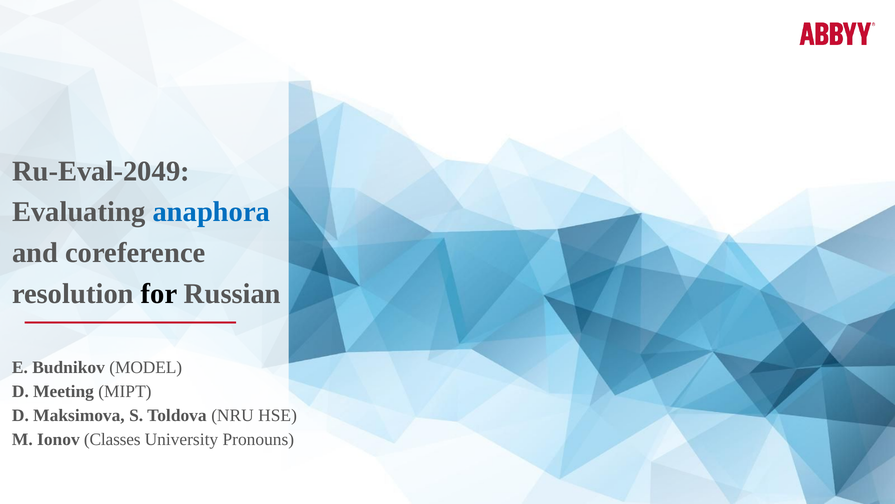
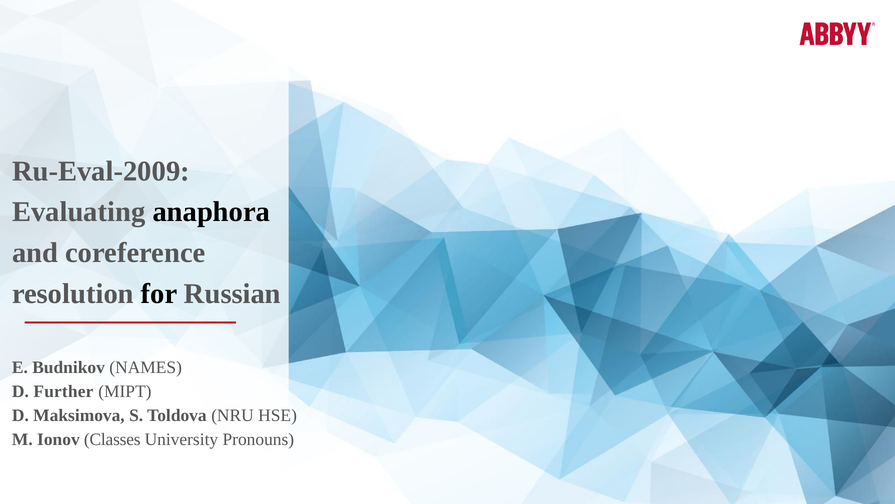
Ru-Eval-2049: Ru-Eval-2049 -> Ru-Eval-2009
anaphora colour: blue -> black
MODEL: MODEL -> NAMES
Meeting: Meeting -> Further
